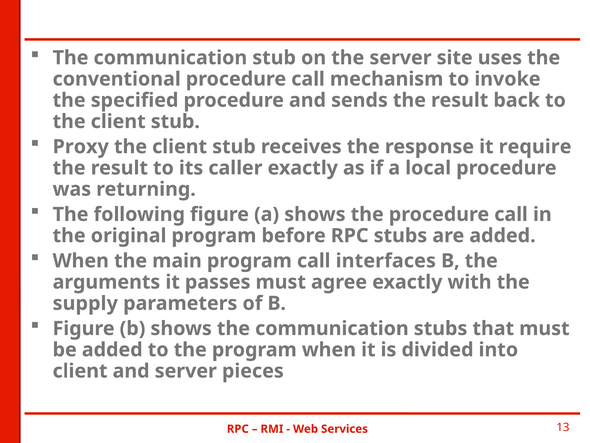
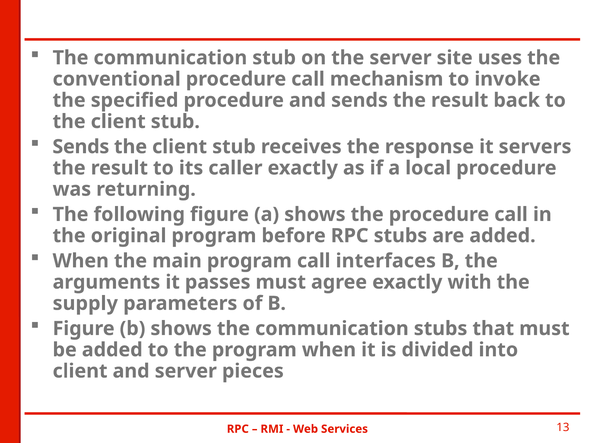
Proxy at (81, 147): Proxy -> Sends
require: require -> servers
